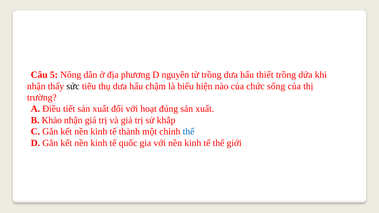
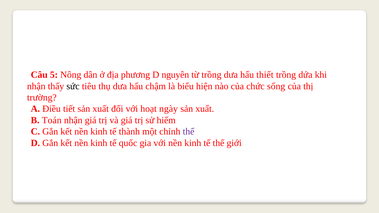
đúng: đúng -> ngày
Khảo: Khảo -> Toán
khắp: khắp -> hiếm
thể colour: blue -> purple
